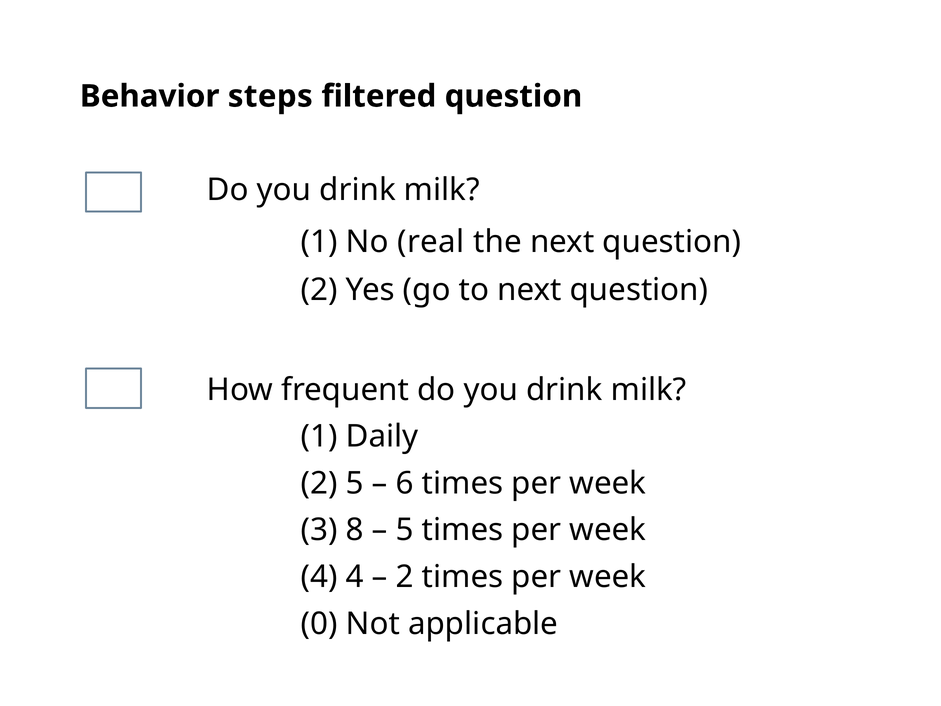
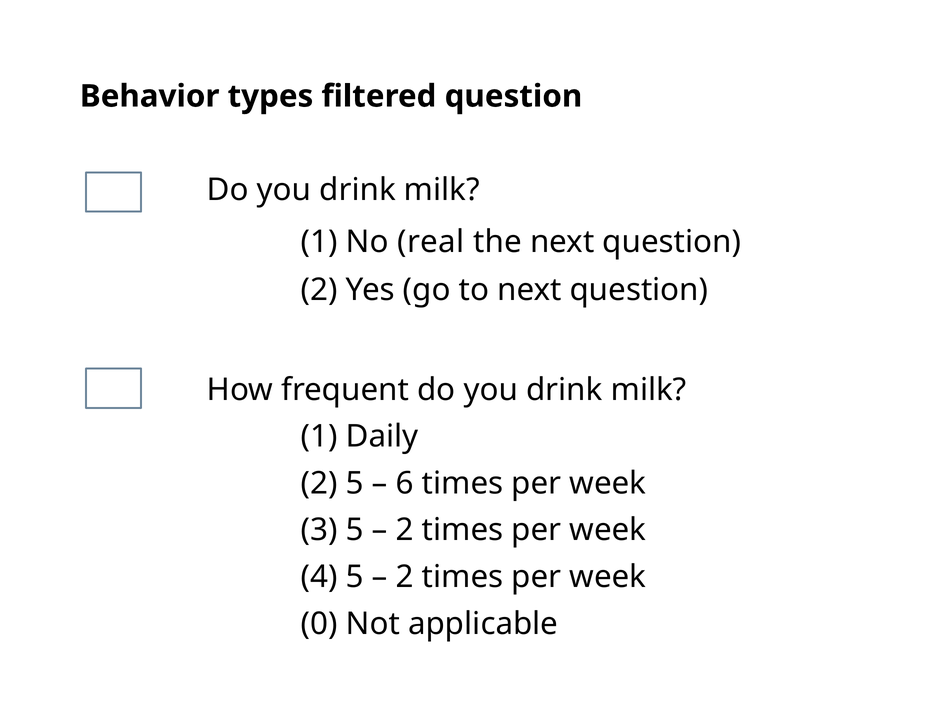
steps: steps -> types
3 8: 8 -> 5
5 at (405, 530): 5 -> 2
4 4: 4 -> 5
